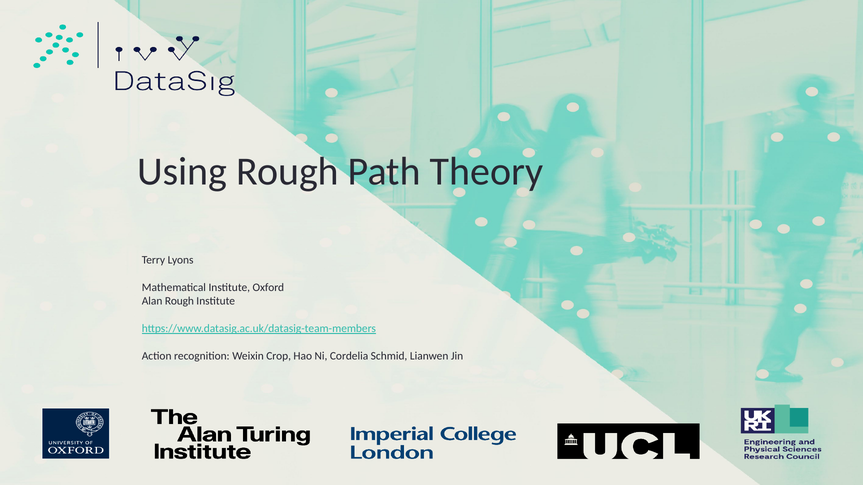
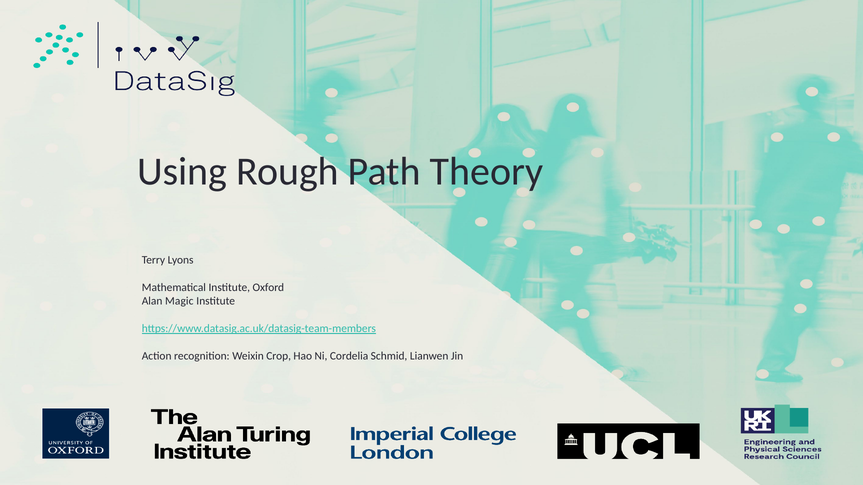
Alan Rough: Rough -> Magic
